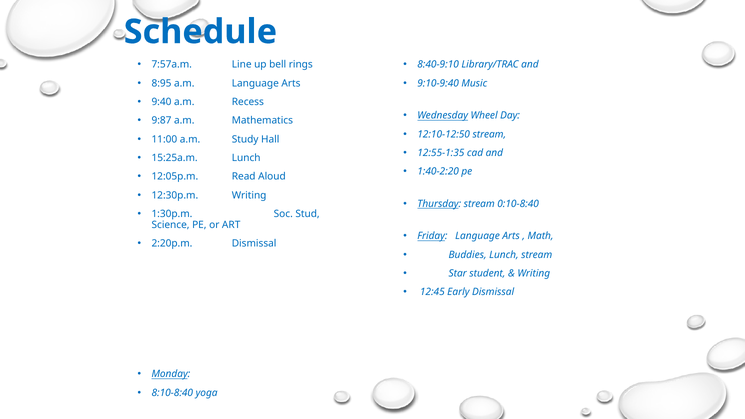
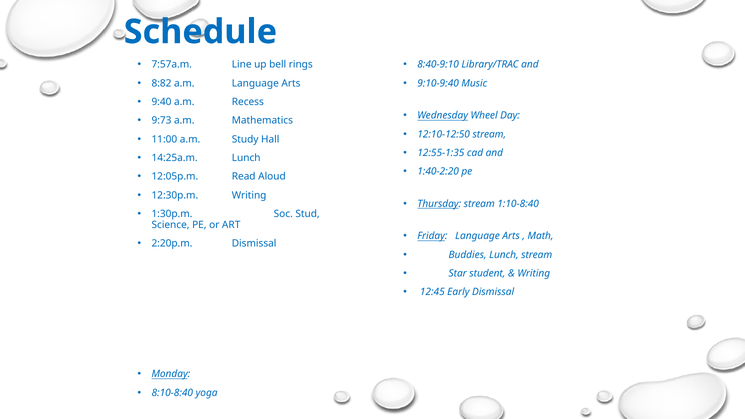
8:95: 8:95 -> 8:82
9:87: 9:87 -> 9:73
15:25a.m: 15:25a.m -> 14:25a.m
0:10-8:40: 0:10-8:40 -> 1:10-8:40
